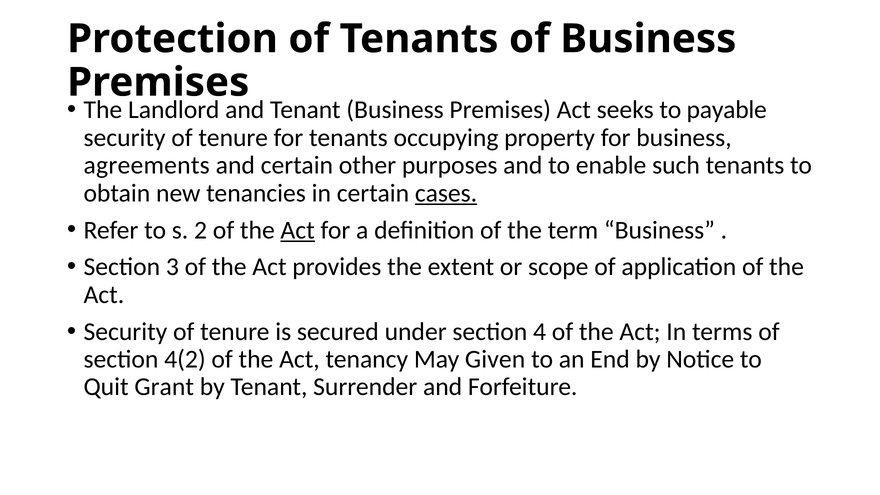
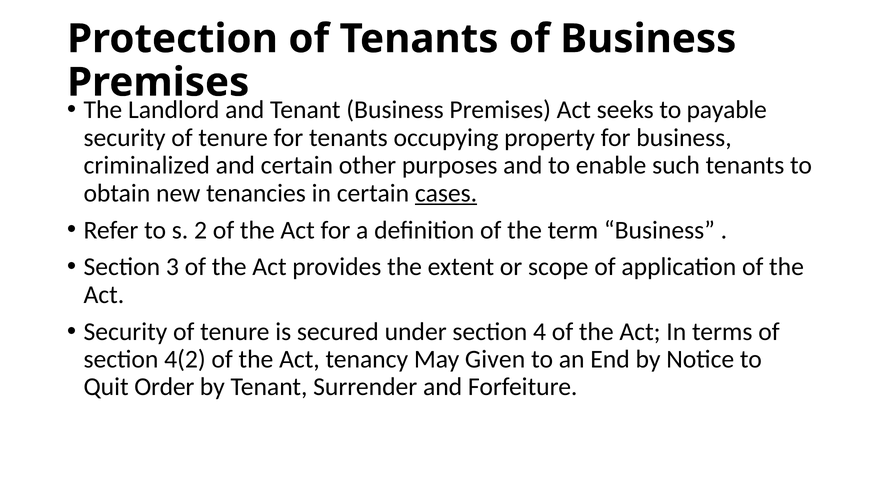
agreements: agreements -> criminalized
Act at (298, 230) underline: present -> none
Grant: Grant -> Order
